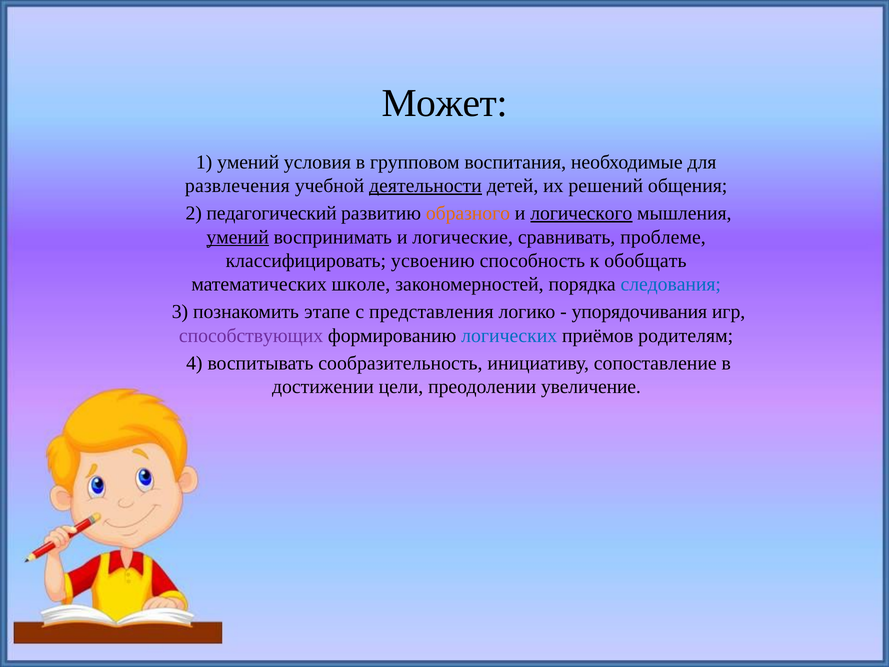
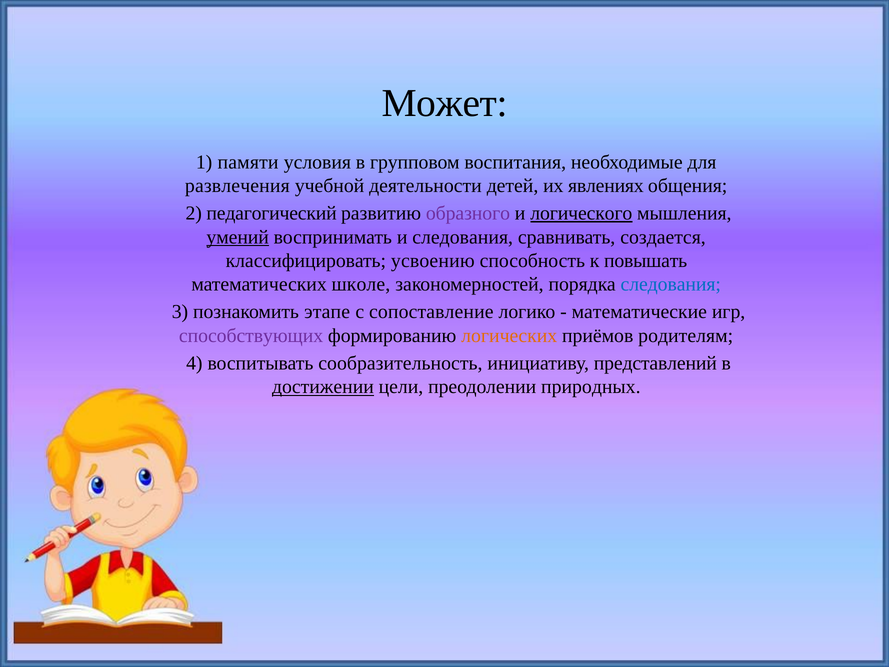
1 умений: умений -> памяти
деятельности underline: present -> none
решений: решений -> явлениях
образного colour: orange -> purple
и логические: логические -> следования
проблеме: проблеме -> создается
обобщать: обобщать -> повышать
представления: представления -> сопоставление
упорядочивания: упорядочивания -> математические
логических colour: blue -> orange
сопоставление: сопоставление -> представлений
достижении underline: none -> present
увеличение: увеличение -> природных
